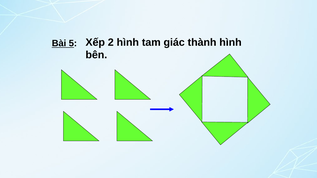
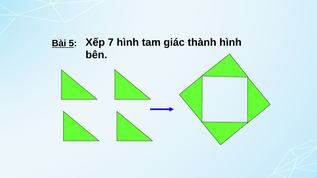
2: 2 -> 7
